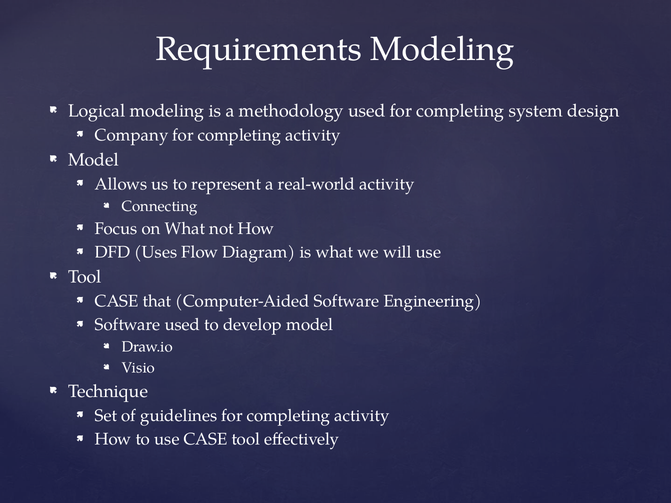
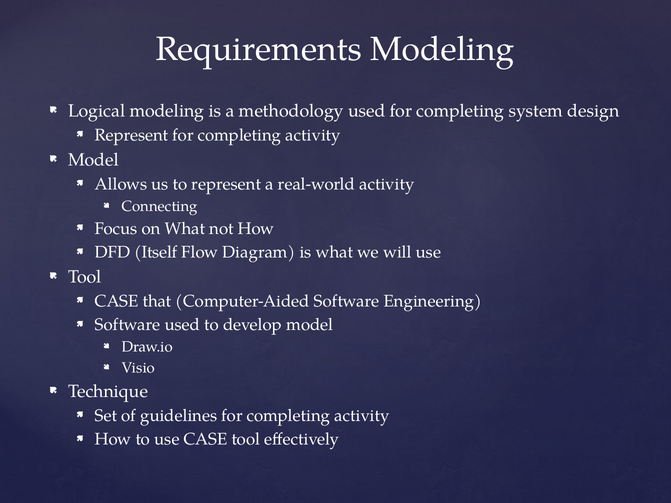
Company at (132, 135): Company -> Represent
Uses: Uses -> Itself
